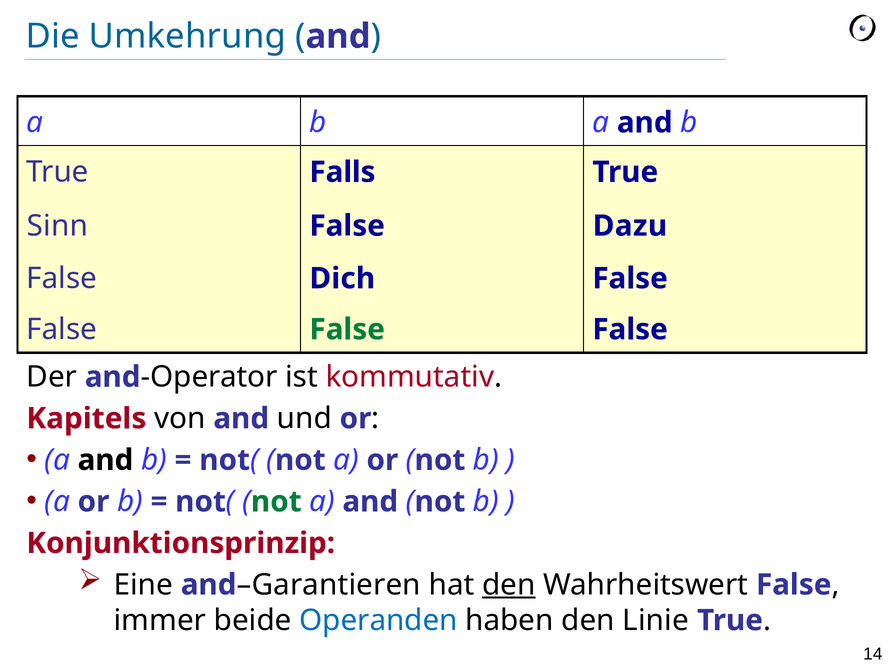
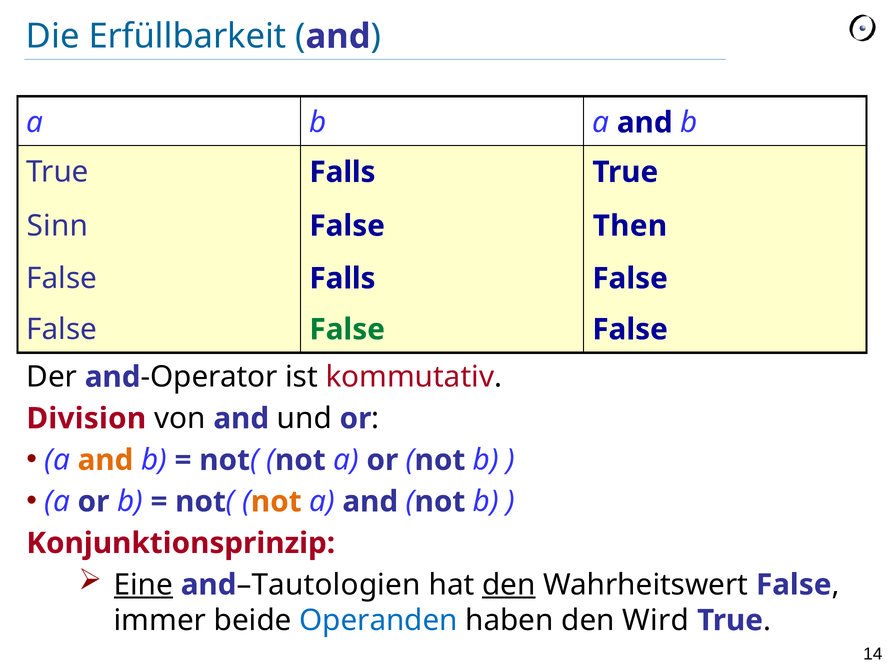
Umkehrung: Umkehrung -> Erfüllbarkeit
Dazu: Dazu -> Then
False Dich: Dich -> Falls
Kapitels: Kapitels -> Division
and at (105, 460) colour: black -> orange
not at (276, 502) colour: green -> orange
Eine underline: none -> present
Garantieren: Garantieren -> Tautologien
Linie: Linie -> Wird
